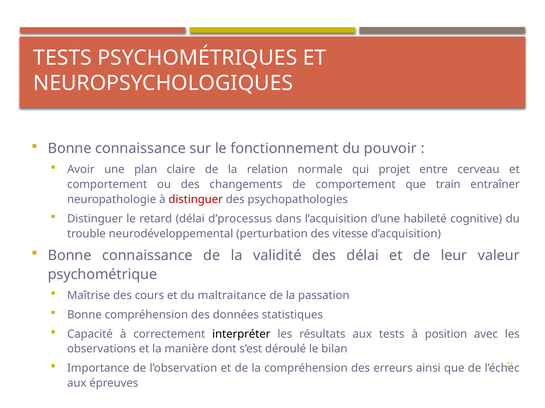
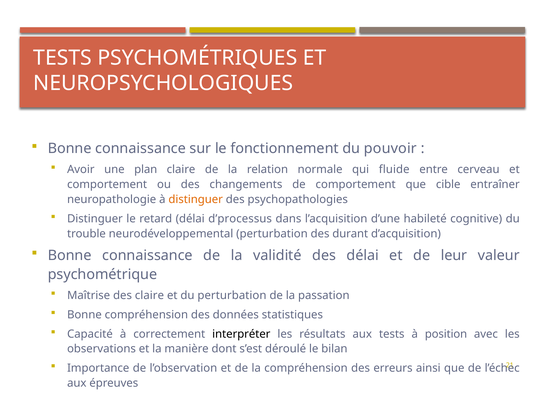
projet: projet -> fluide
train: train -> cible
distinguer at (196, 200) colour: red -> orange
vitesse: vitesse -> durant
des cours: cours -> claire
du maltraitance: maltraitance -> perturbation
